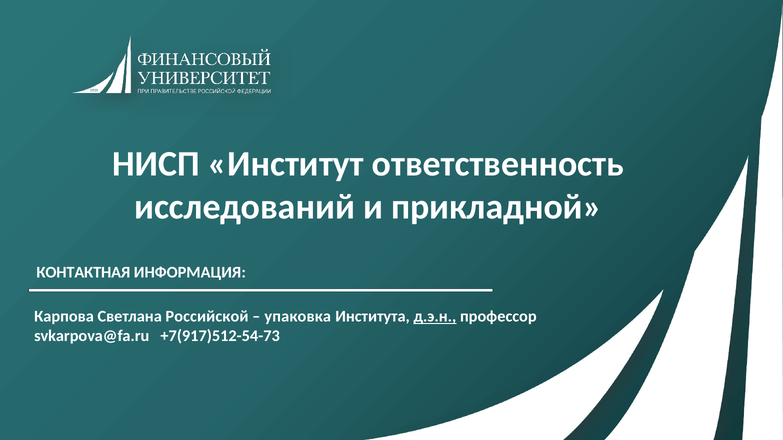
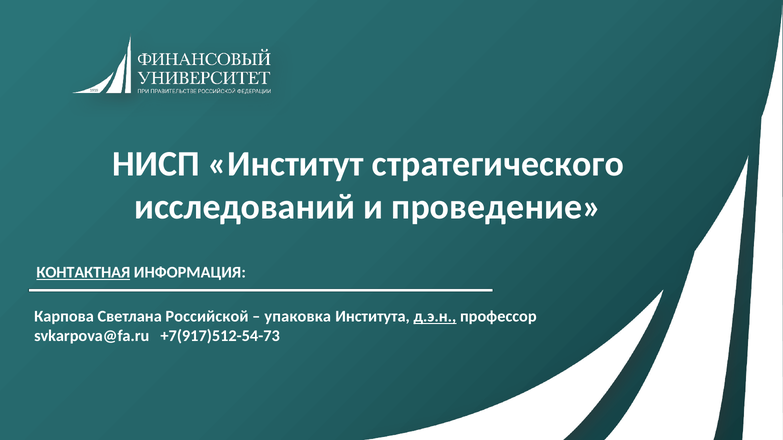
ответственность: ответственность -> стратегического
прикладной: прикладной -> проведение
КОНТАКТНАЯ underline: none -> present
